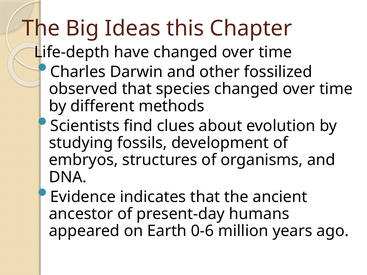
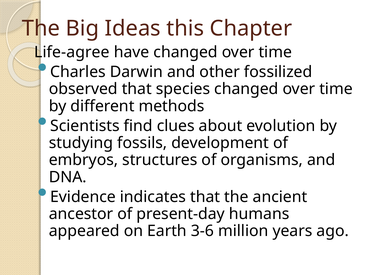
Life-depth: Life-depth -> Life-agree
0-6: 0-6 -> 3-6
